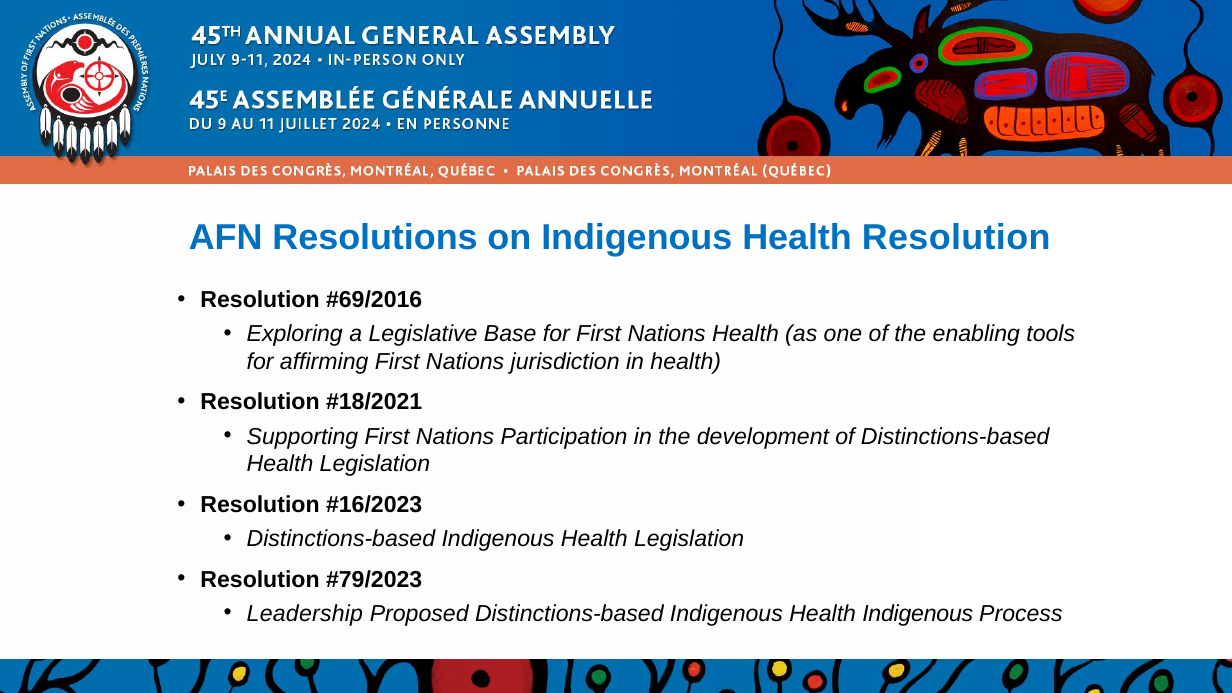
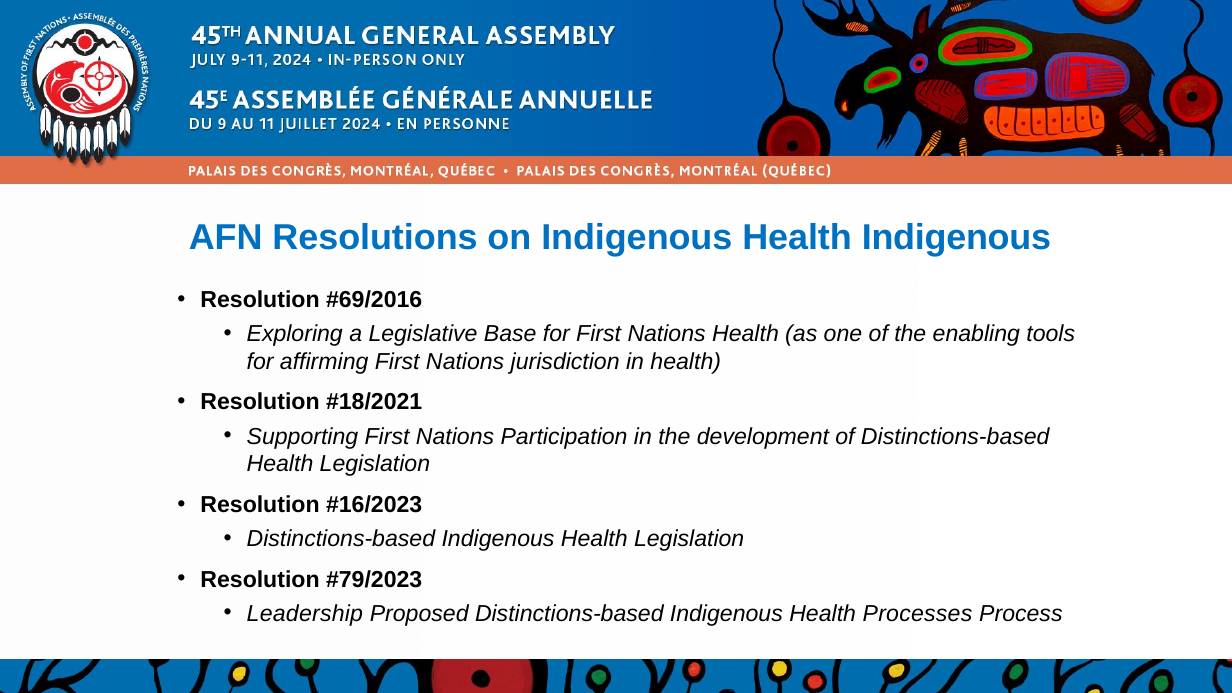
Health Resolution: Resolution -> Indigenous
Health Indigenous: Indigenous -> Processes
